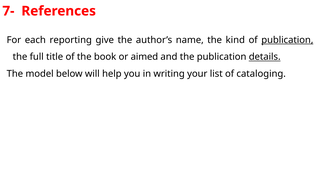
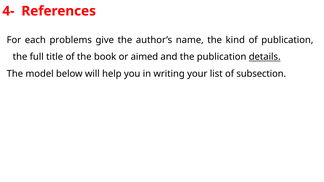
7-: 7- -> 4-
reporting: reporting -> problems
publication at (287, 40) underline: present -> none
cataloging: cataloging -> subsection
